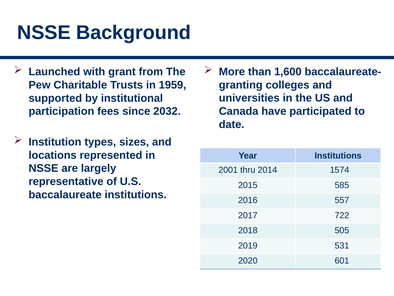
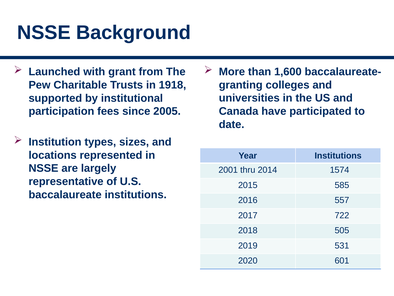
1959: 1959 -> 1918
2032: 2032 -> 2005
